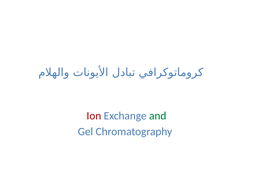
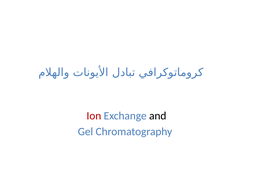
and colour: green -> black
